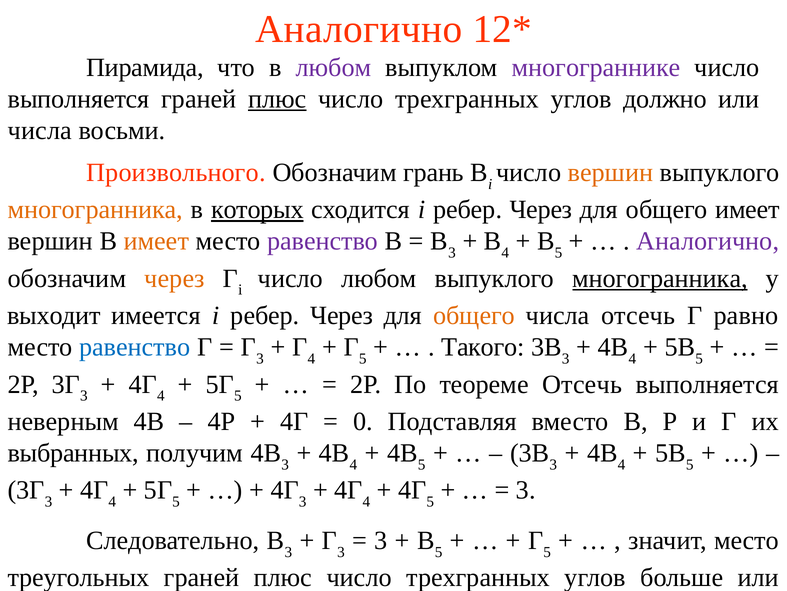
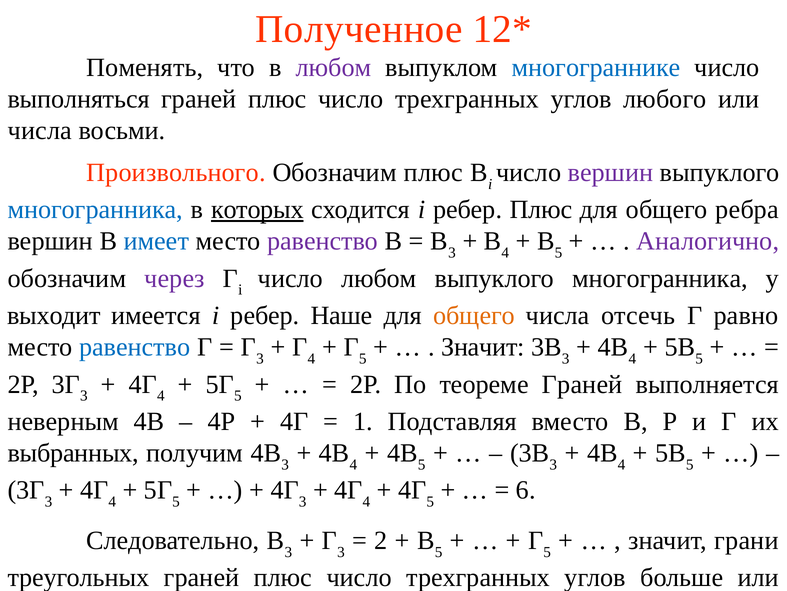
Аналогично at (359, 29): Аналогично -> Полученное
Пирамида: Пирамида -> Поменять
многограннике colour: purple -> blue
выполняется at (79, 99): выполняется -> выполняться
плюс at (277, 99) underline: present -> none
должно: должно -> любого
Обозначим грань: грань -> плюс
вершин at (610, 172) colour: orange -> purple
многогранника at (95, 209) colour: orange -> blue
сходится i ребер Через: Через -> Плюс
общего имеет: имеет -> ребра
имеет at (156, 241) colour: orange -> blue
через at (174, 278) colour: orange -> purple
многогранника at (660, 278) underline: present -> none
имеется i ребер Через: Через -> Наше
Такого at (483, 347): Такого -> Значит
теореме Отсечь: Отсечь -> Граней
0: 0 -> 1
3 at (526, 490): 3 -> 6
3 at (381, 540): 3 -> 2
значит место: место -> грани
